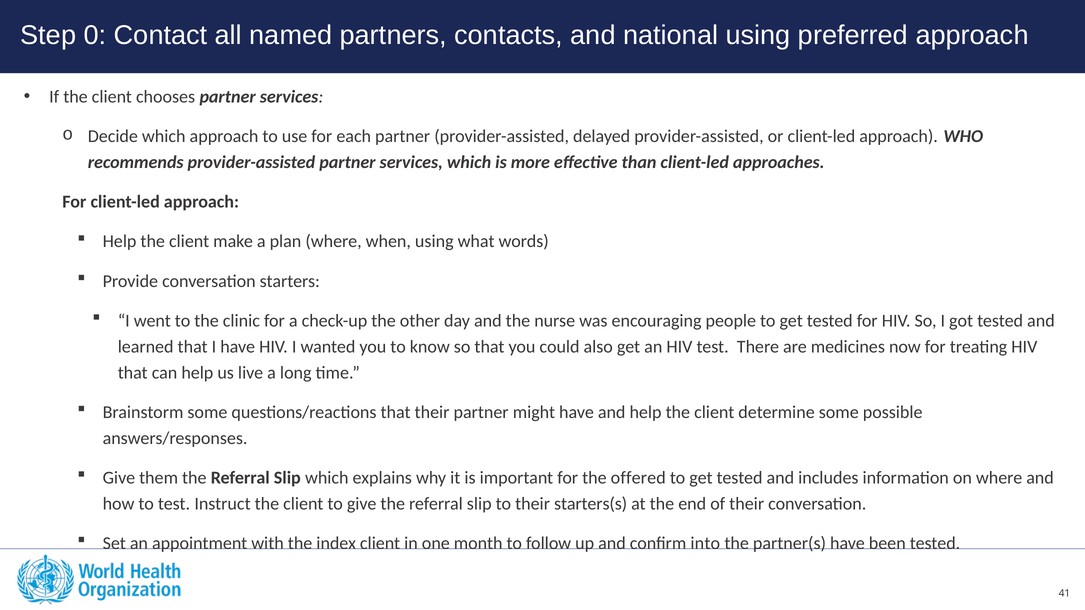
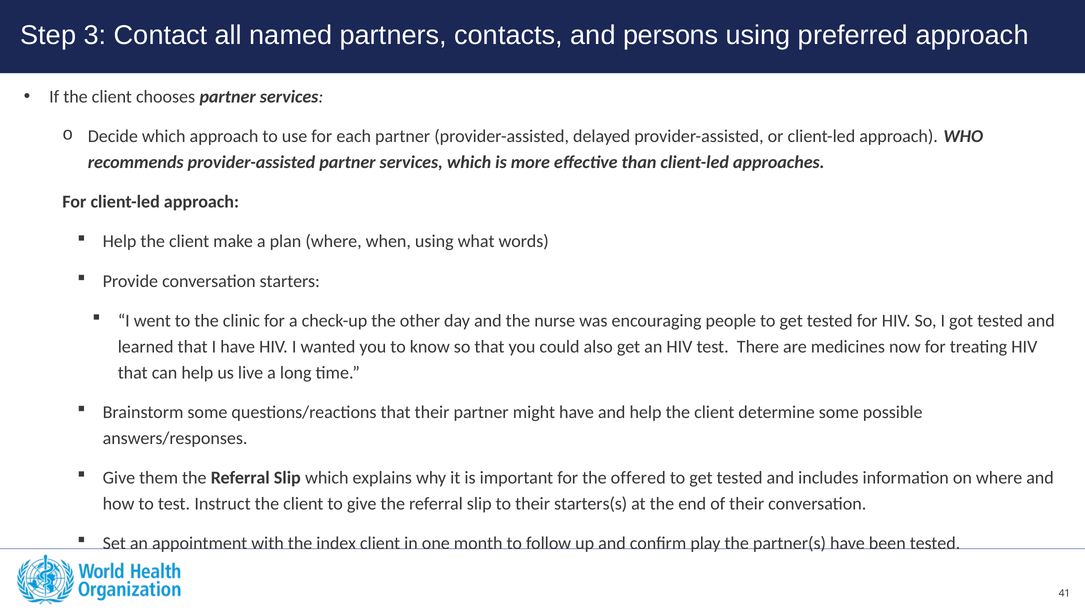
0: 0 -> 3
national: national -> persons
into: into -> play
